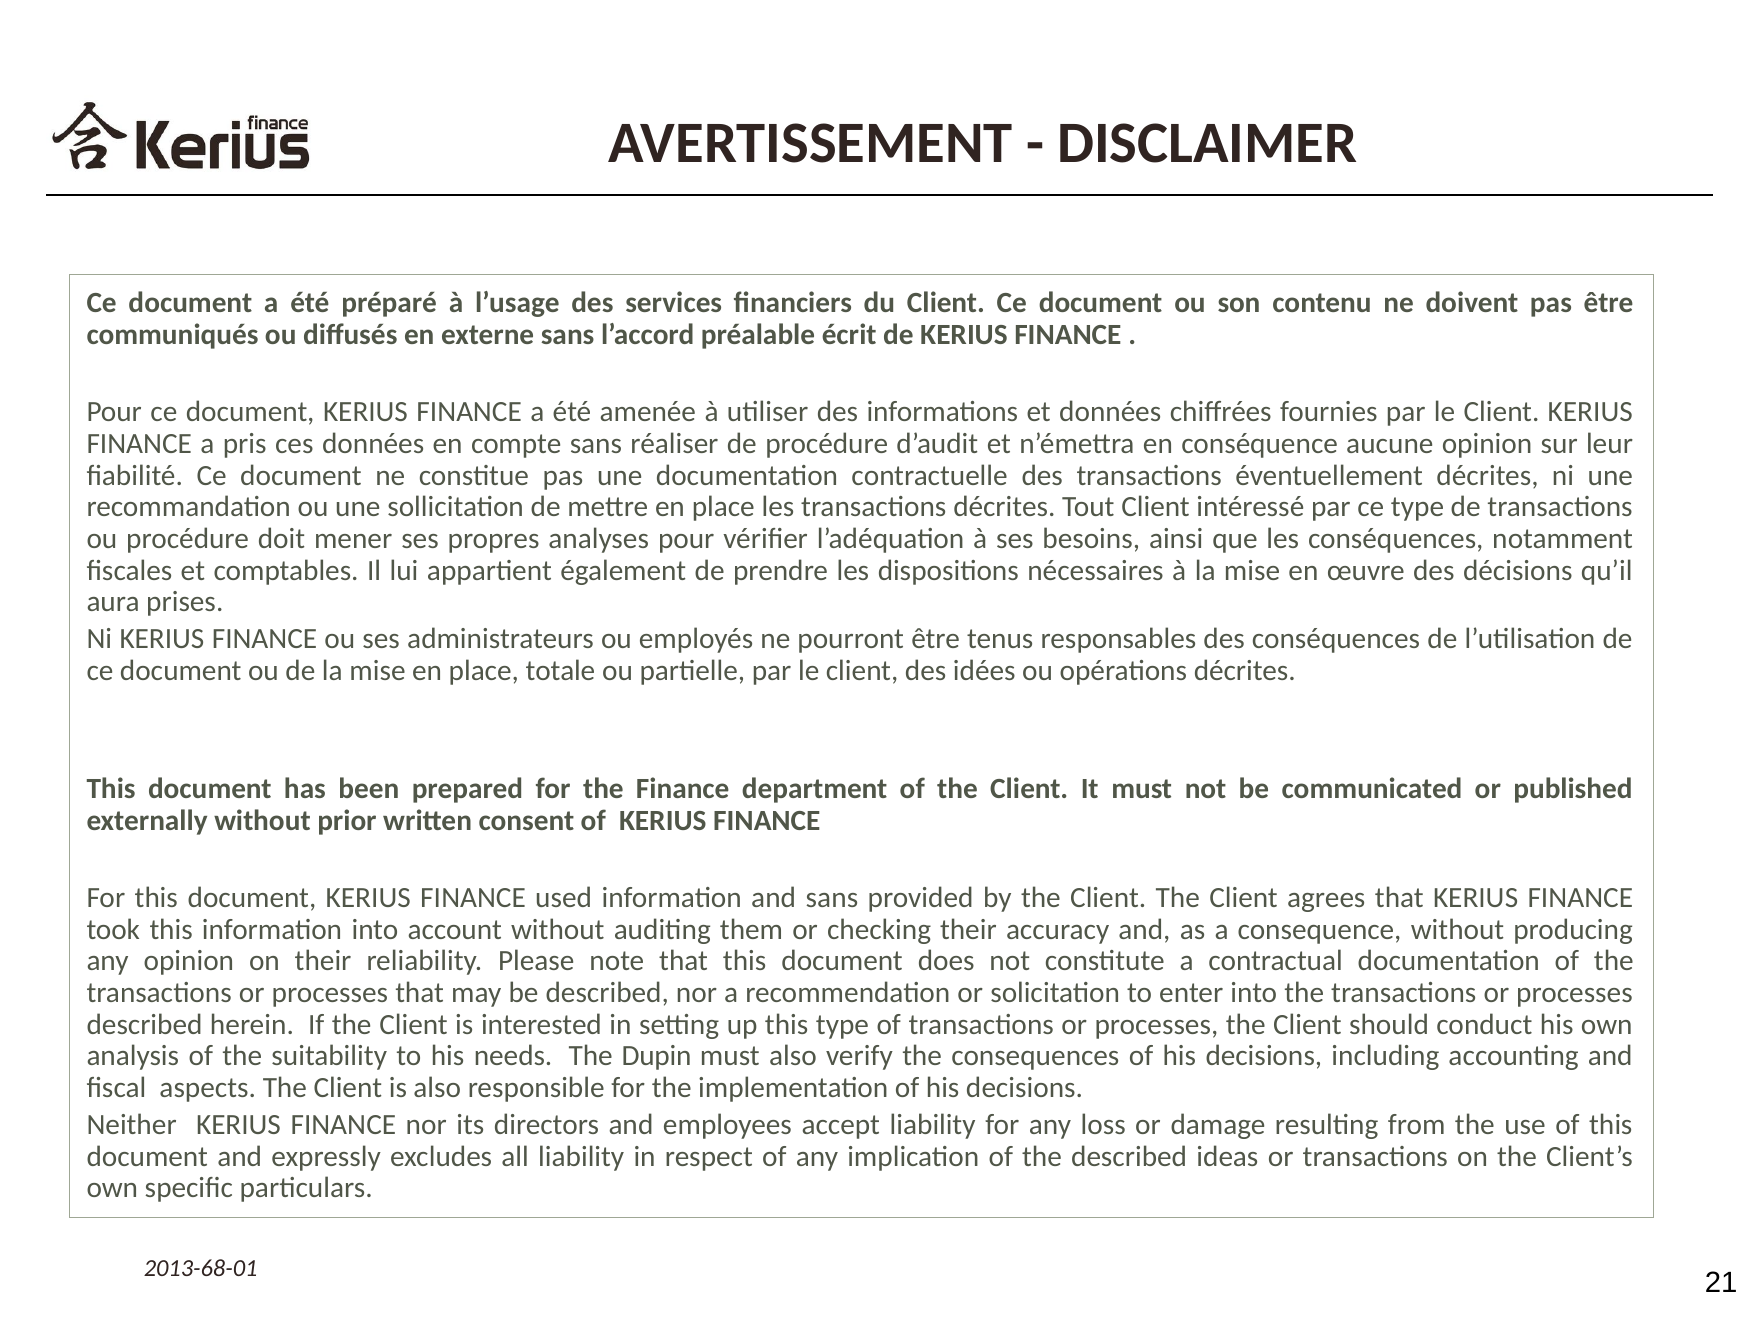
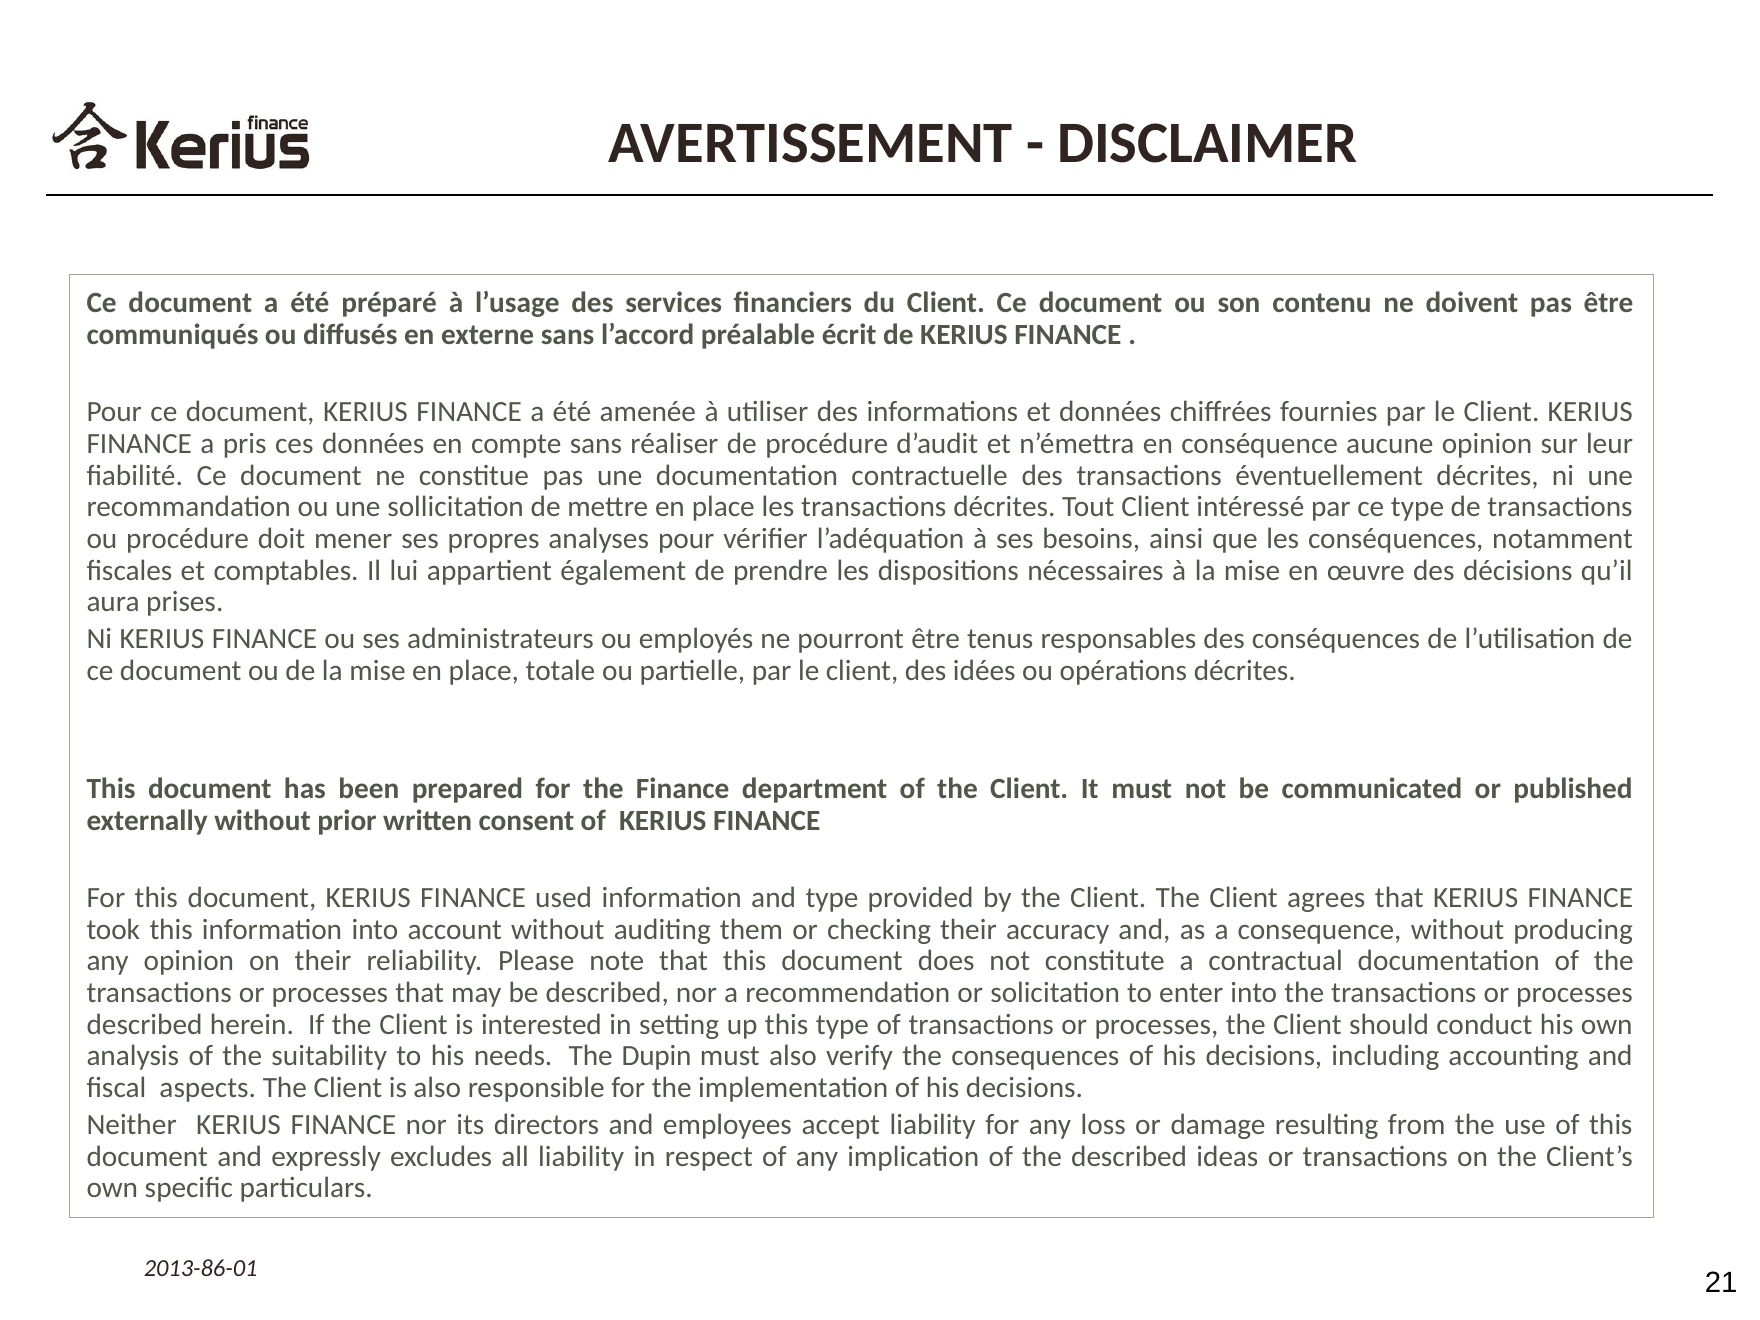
and sans: sans -> type
2013-68-01: 2013-68-01 -> 2013-86-01
